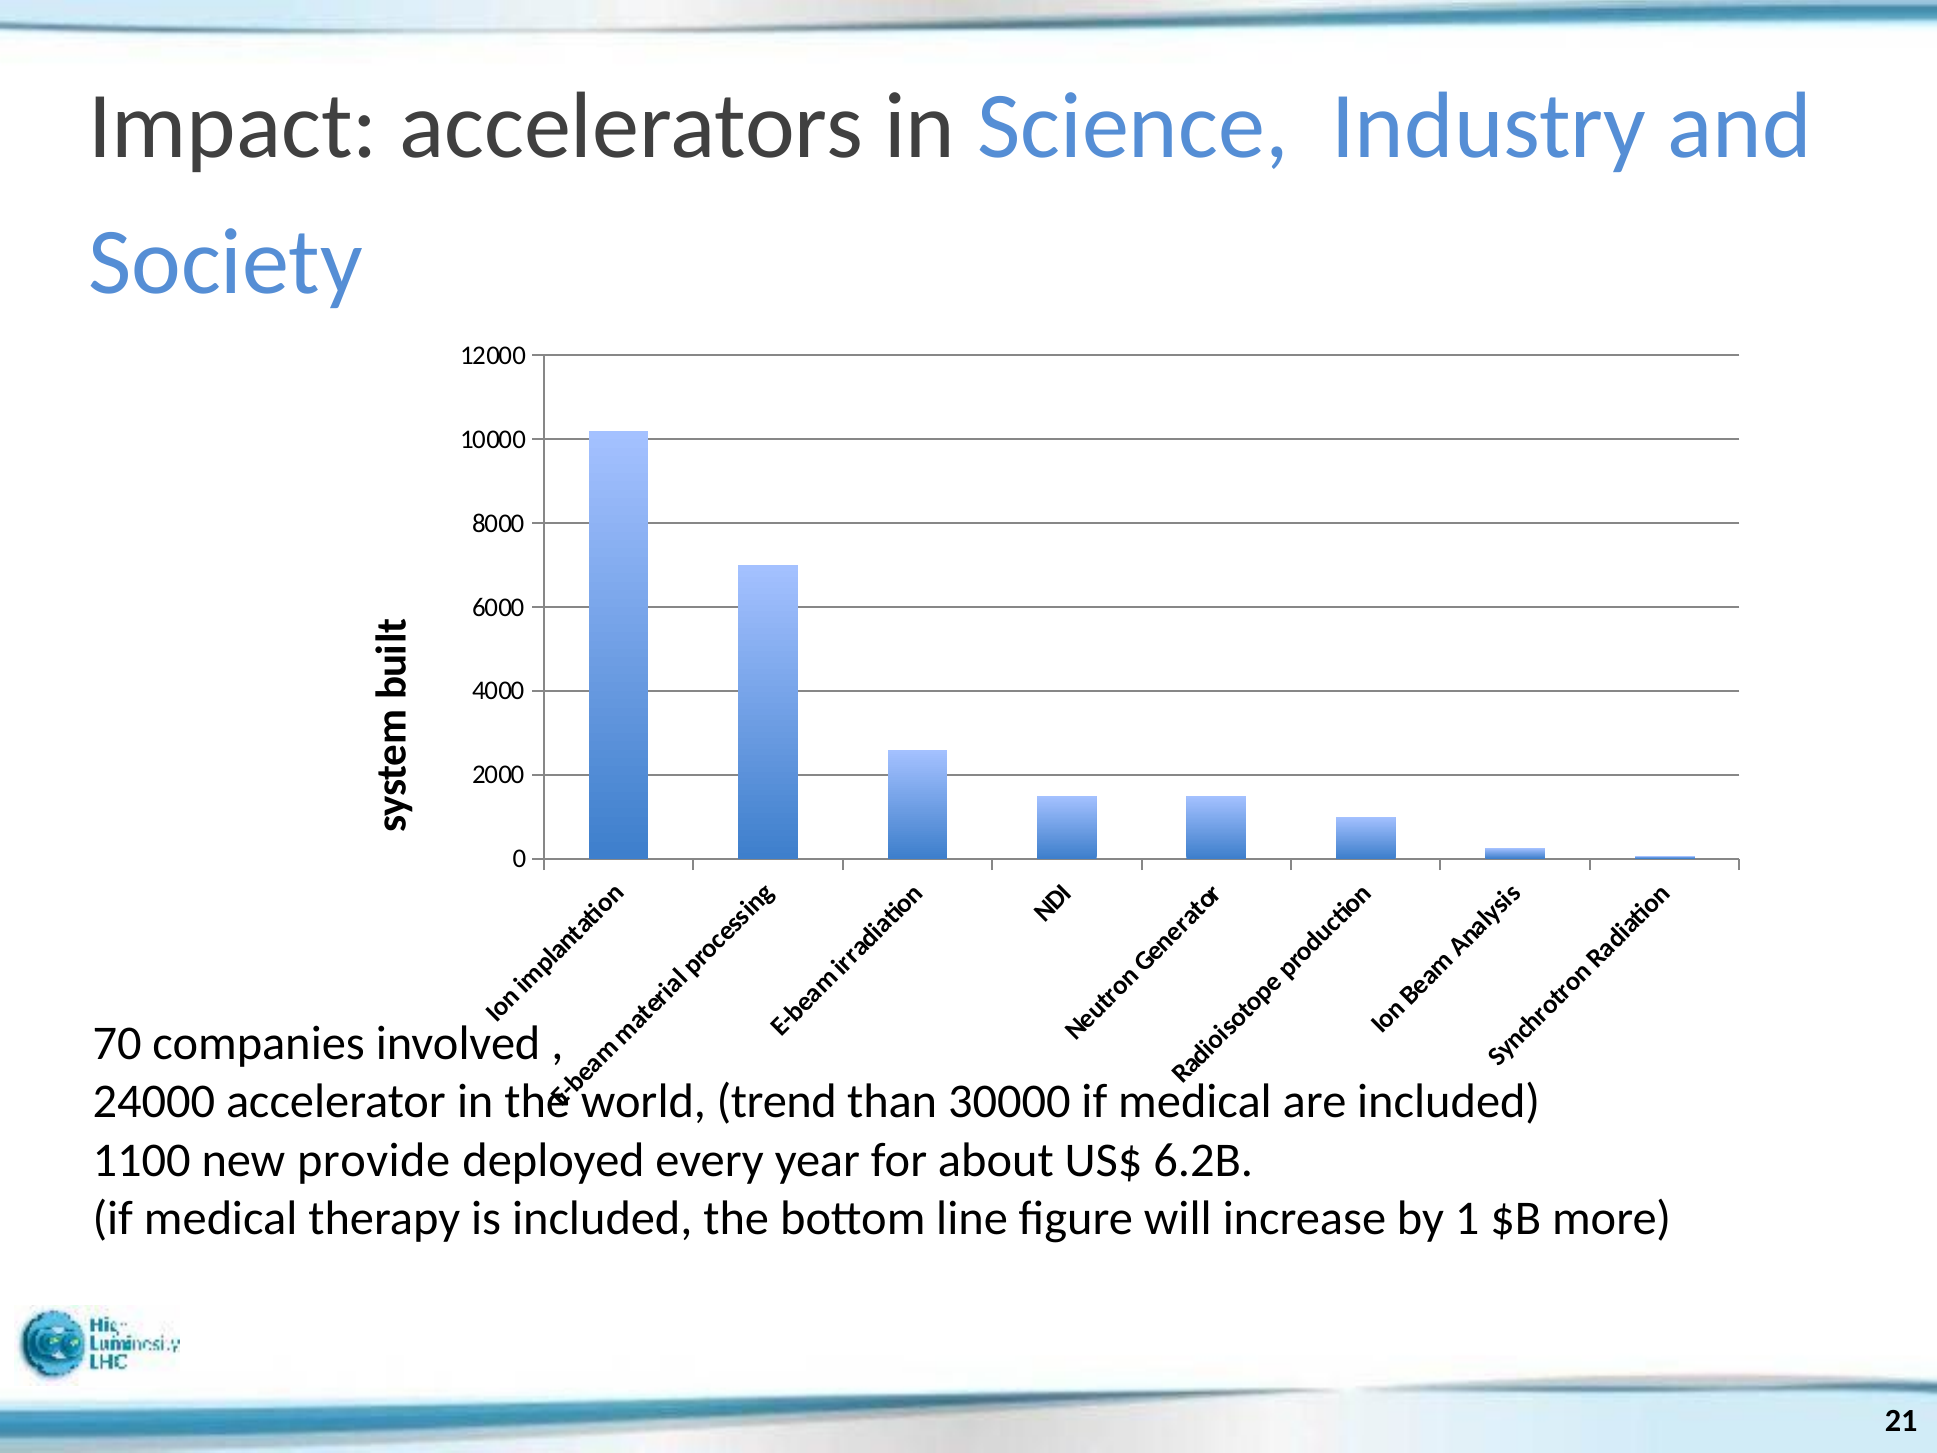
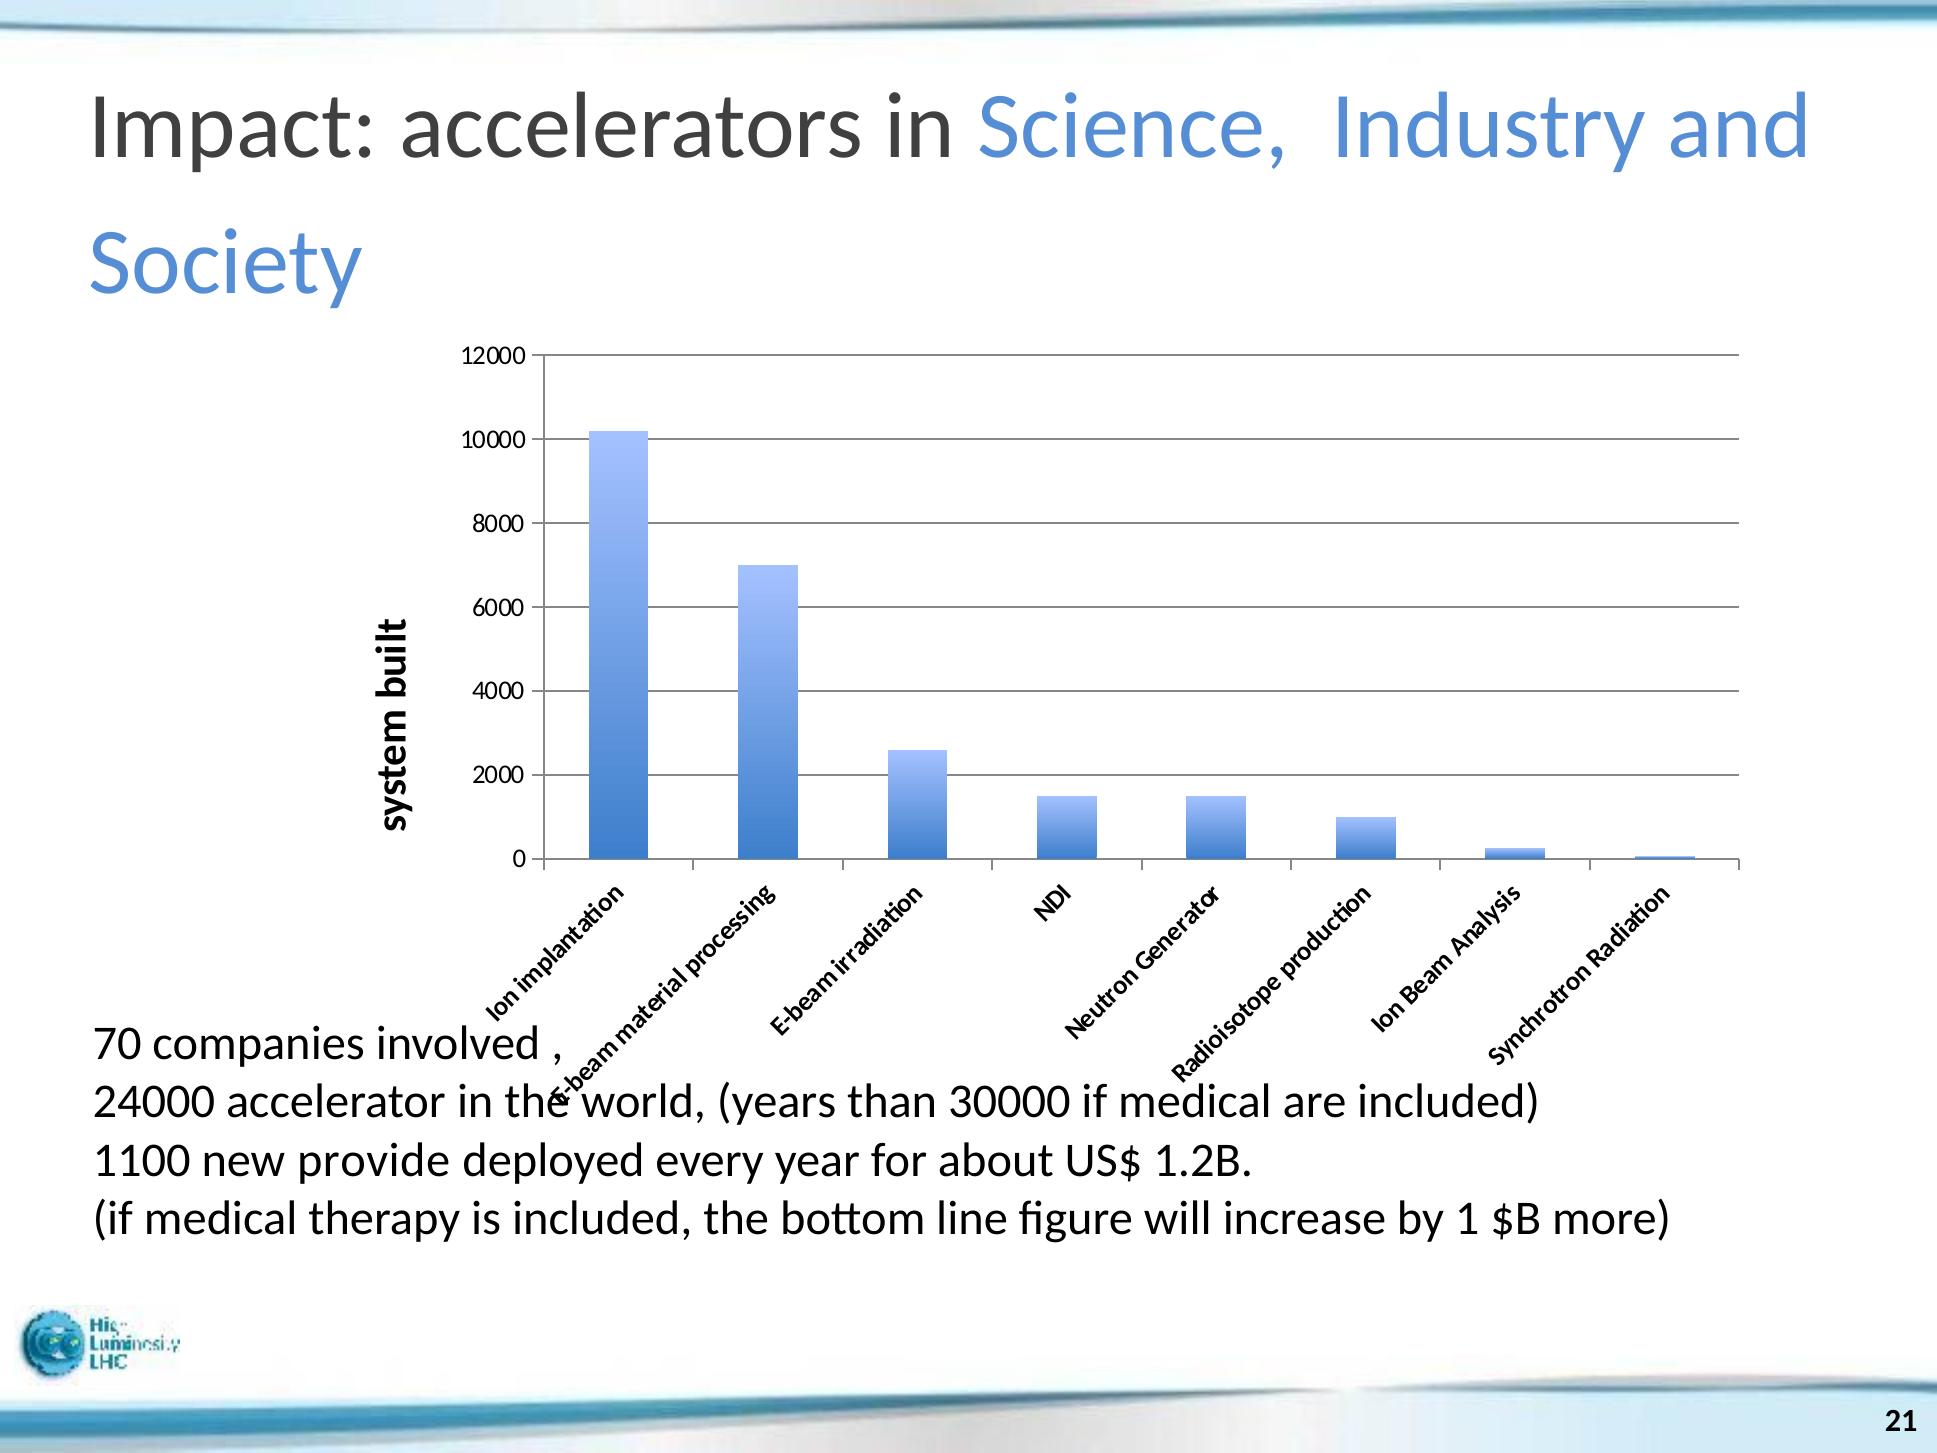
trend: trend -> years
6.2B: 6.2B -> 1.2B
